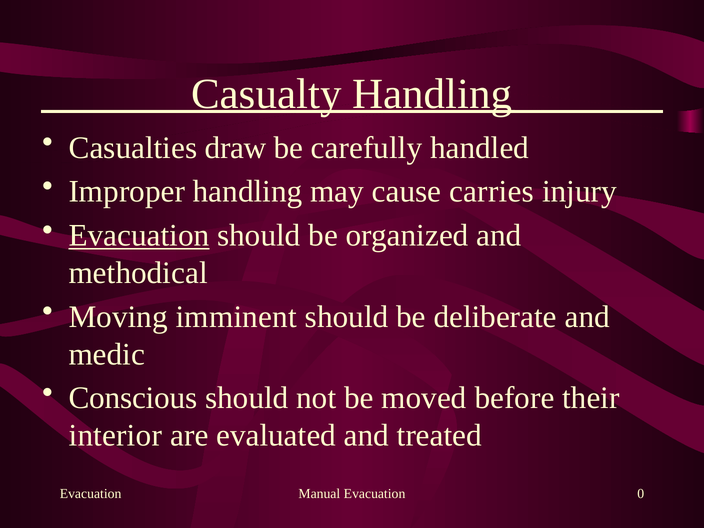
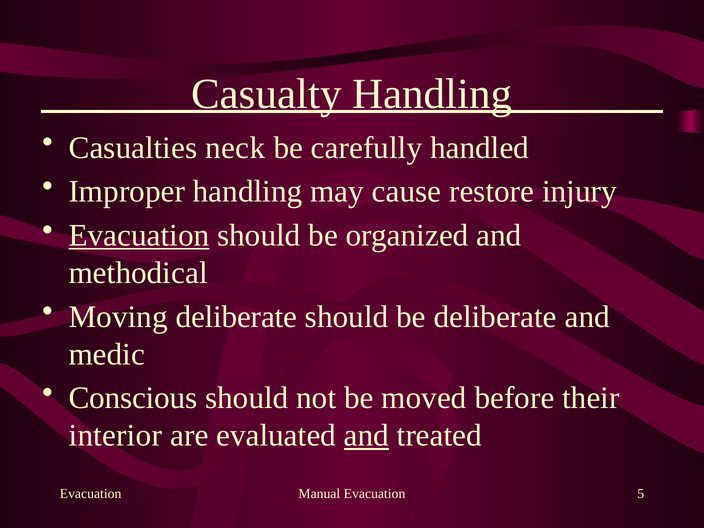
draw: draw -> neck
carries: carries -> restore
Moving imminent: imminent -> deliberate
and at (366, 436) underline: none -> present
0: 0 -> 5
